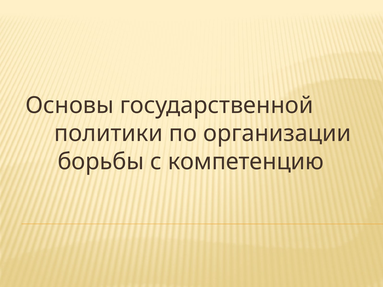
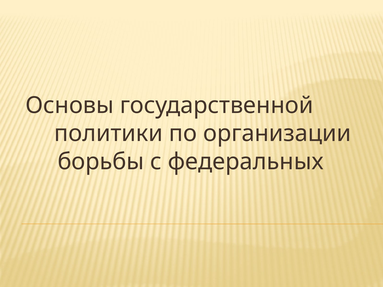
компетенцию: компетенцию -> федеральных
